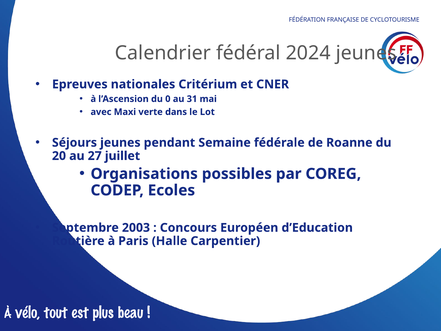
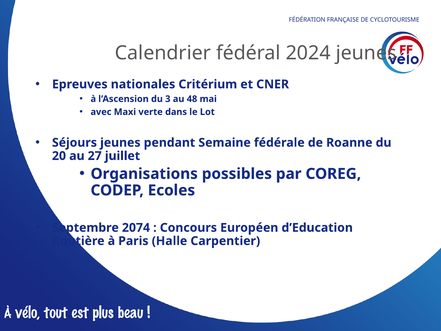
0: 0 -> 3
31: 31 -> 48
2003: 2003 -> 2074
